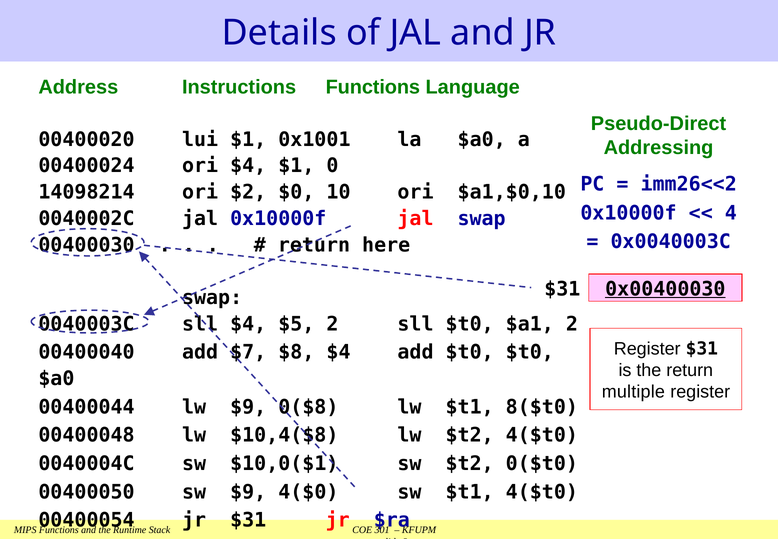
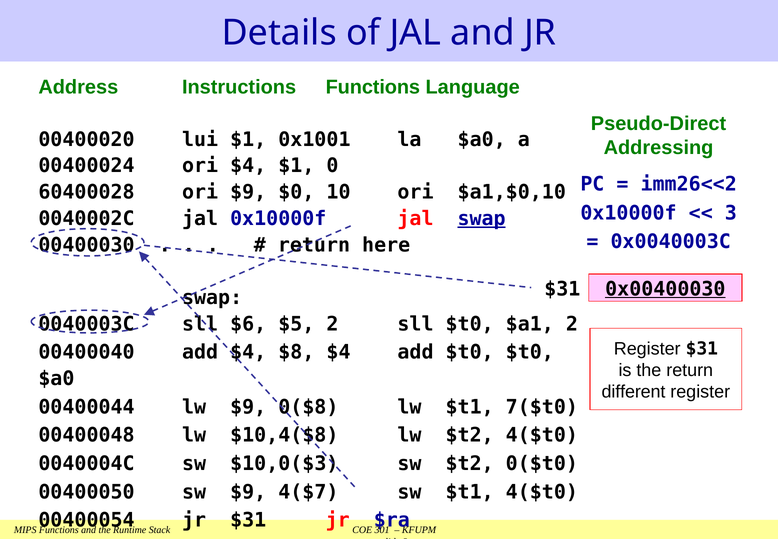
14098214: 14098214 -> 60400028
ori $2: $2 -> $9
4: 4 -> 3
swap at (482, 218) underline: none -> present
sll $4: $4 -> $6
add $7: $7 -> $4
multiple: multiple -> different
8($t0: 8($t0 -> 7($t0
$10,0($1: $10,0($1 -> $10,0($3
4($0: 4($0 -> 4($7
